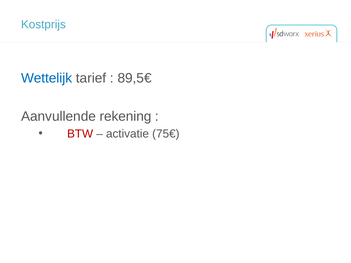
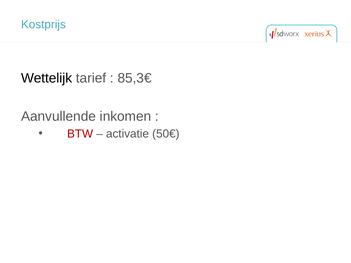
Wettelijk colour: blue -> black
89,5€: 89,5€ -> 85,3€
rekening: rekening -> inkomen
75€: 75€ -> 50€
